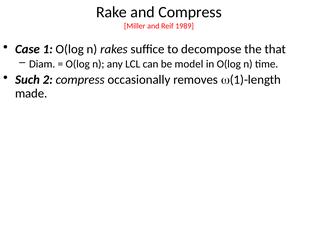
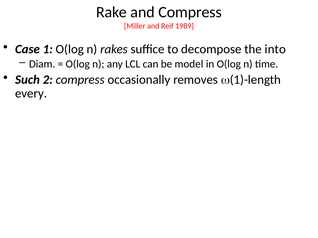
that: that -> into
made: made -> every
